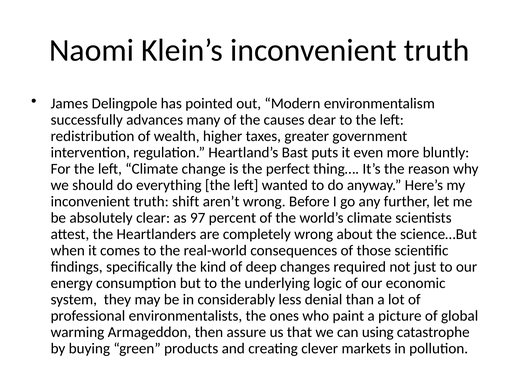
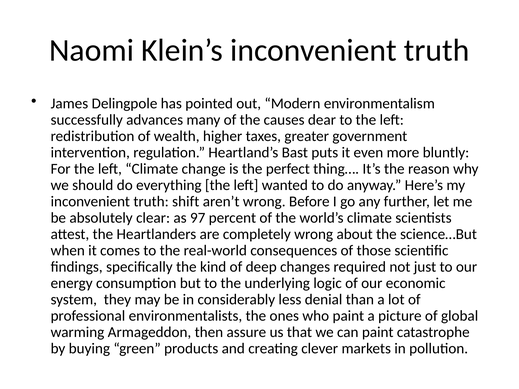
can using: using -> paint
